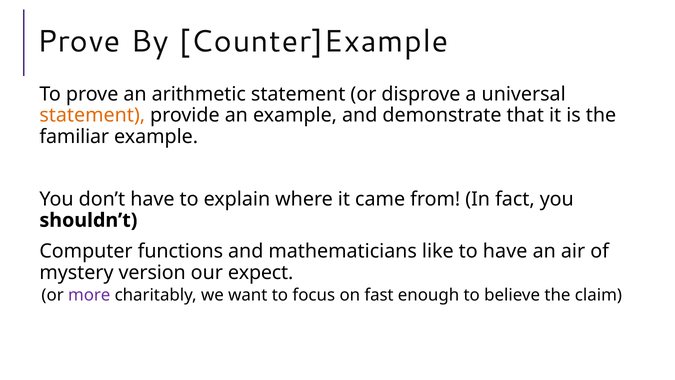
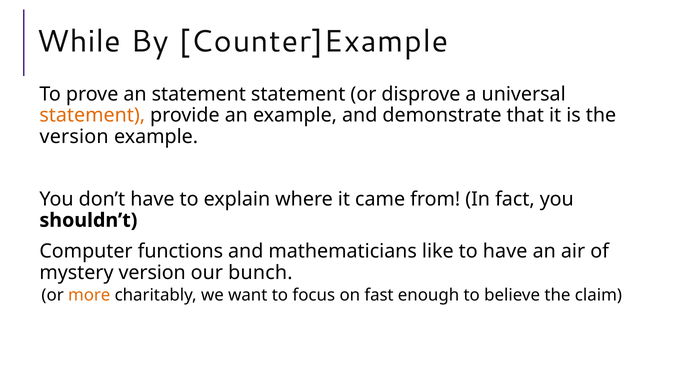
Prove at (79, 41): Prove -> While
an arithmetic: arithmetic -> statement
familiar at (74, 137): familiar -> version
expect: expect -> bunch
more colour: purple -> orange
